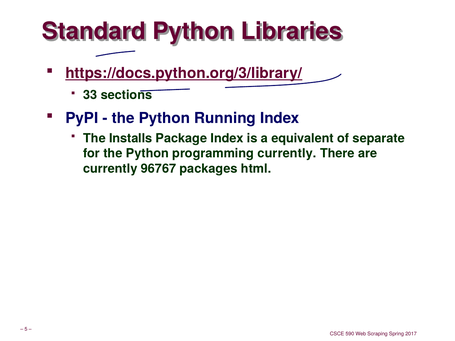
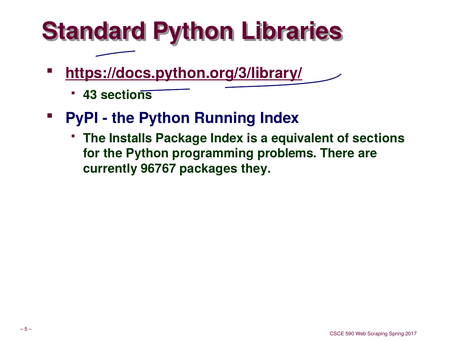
33: 33 -> 43
of separate: separate -> sections
programming currently: currently -> problems
html: html -> they
